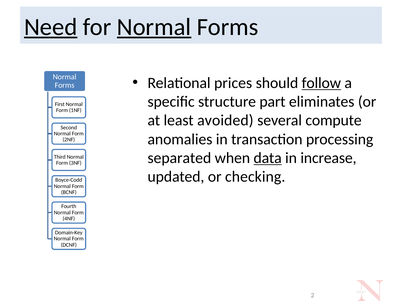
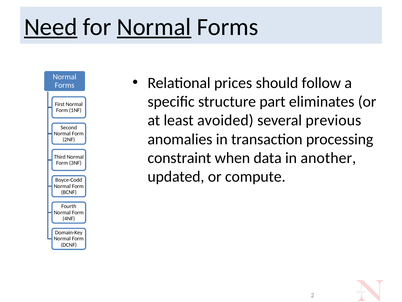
follow underline: present -> none
compute: compute -> previous
separated: separated -> constraint
data underline: present -> none
increase: increase -> another
checking: checking -> compute
